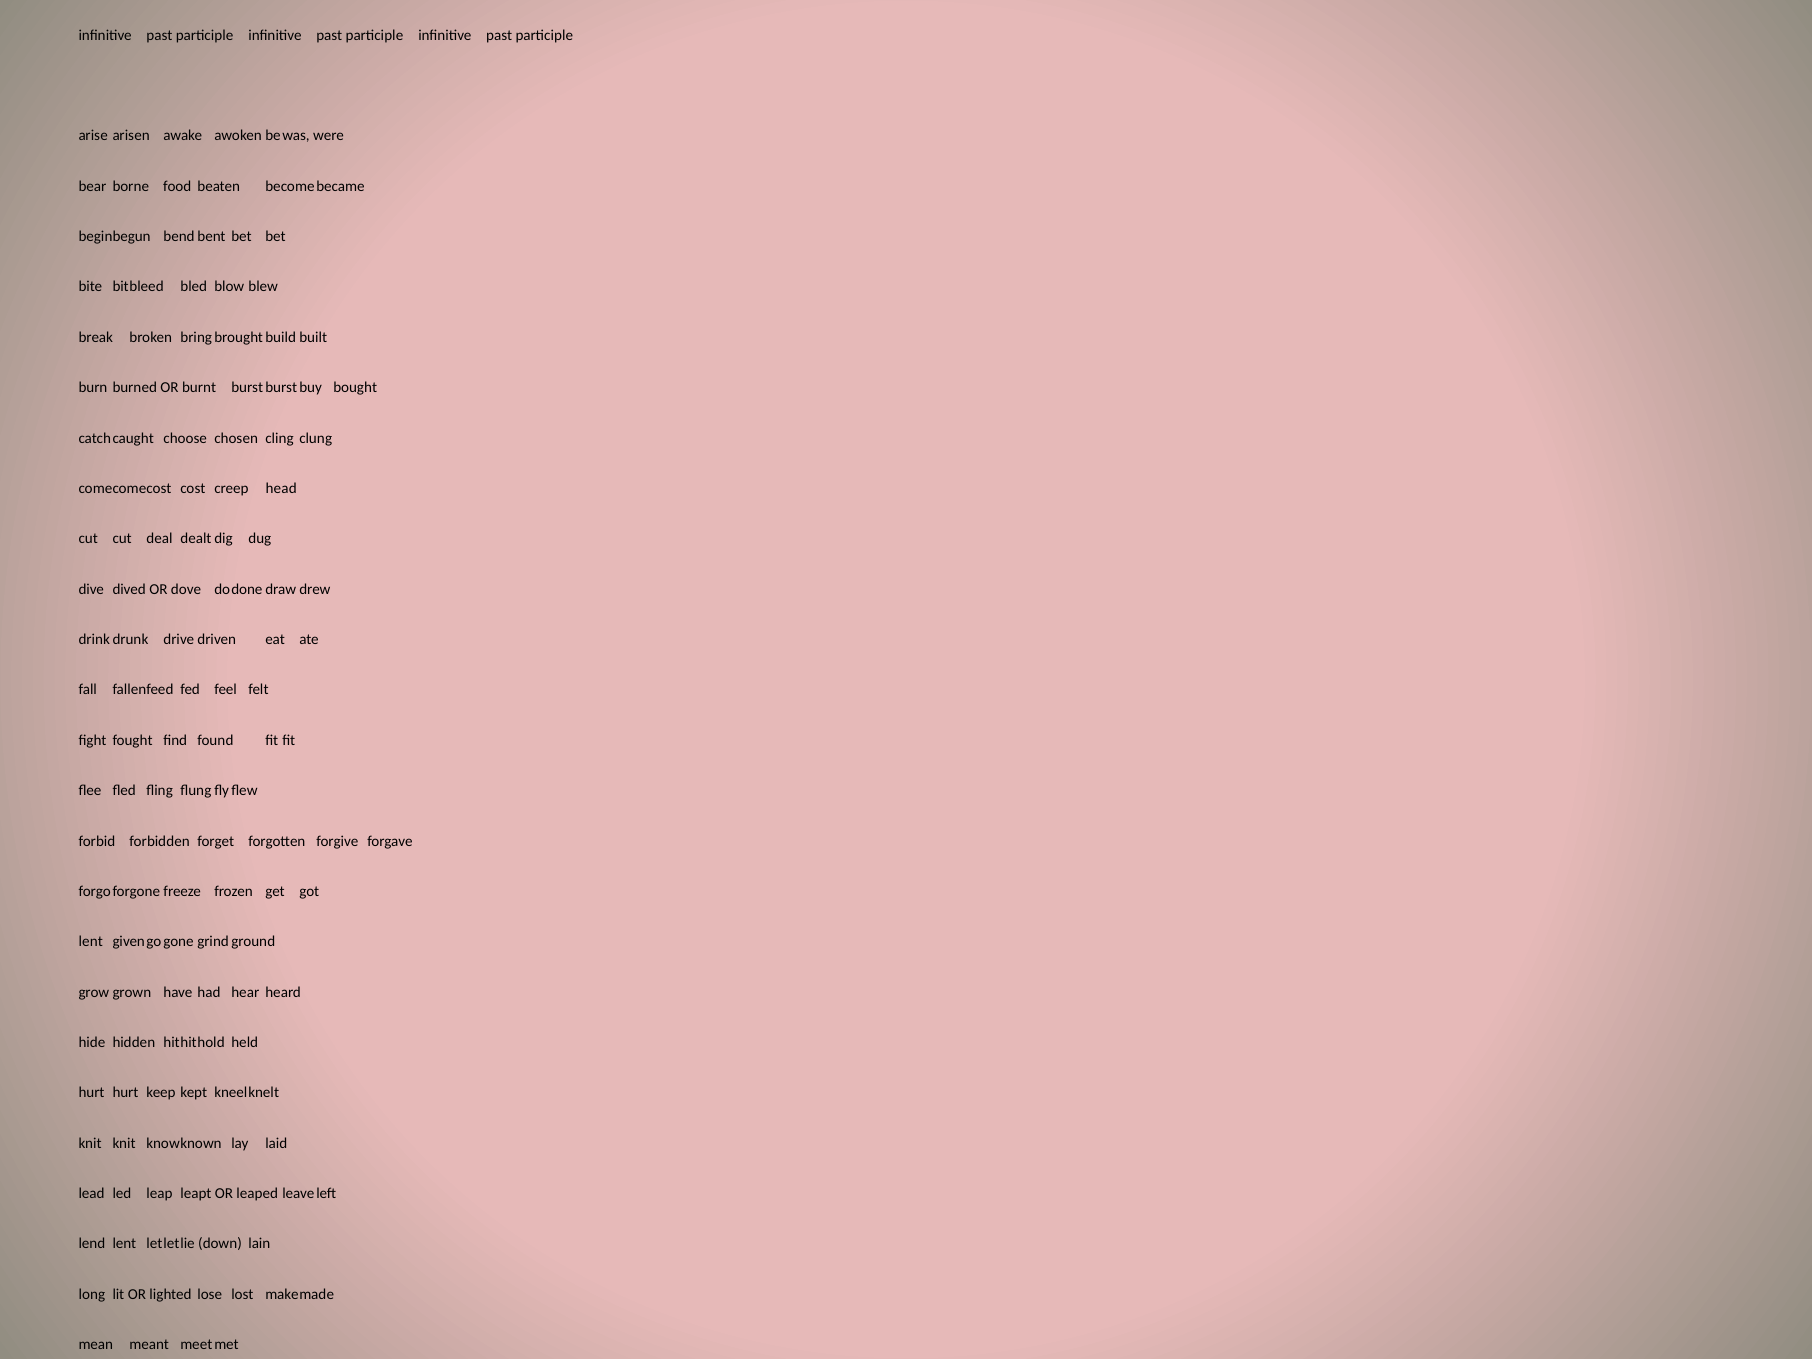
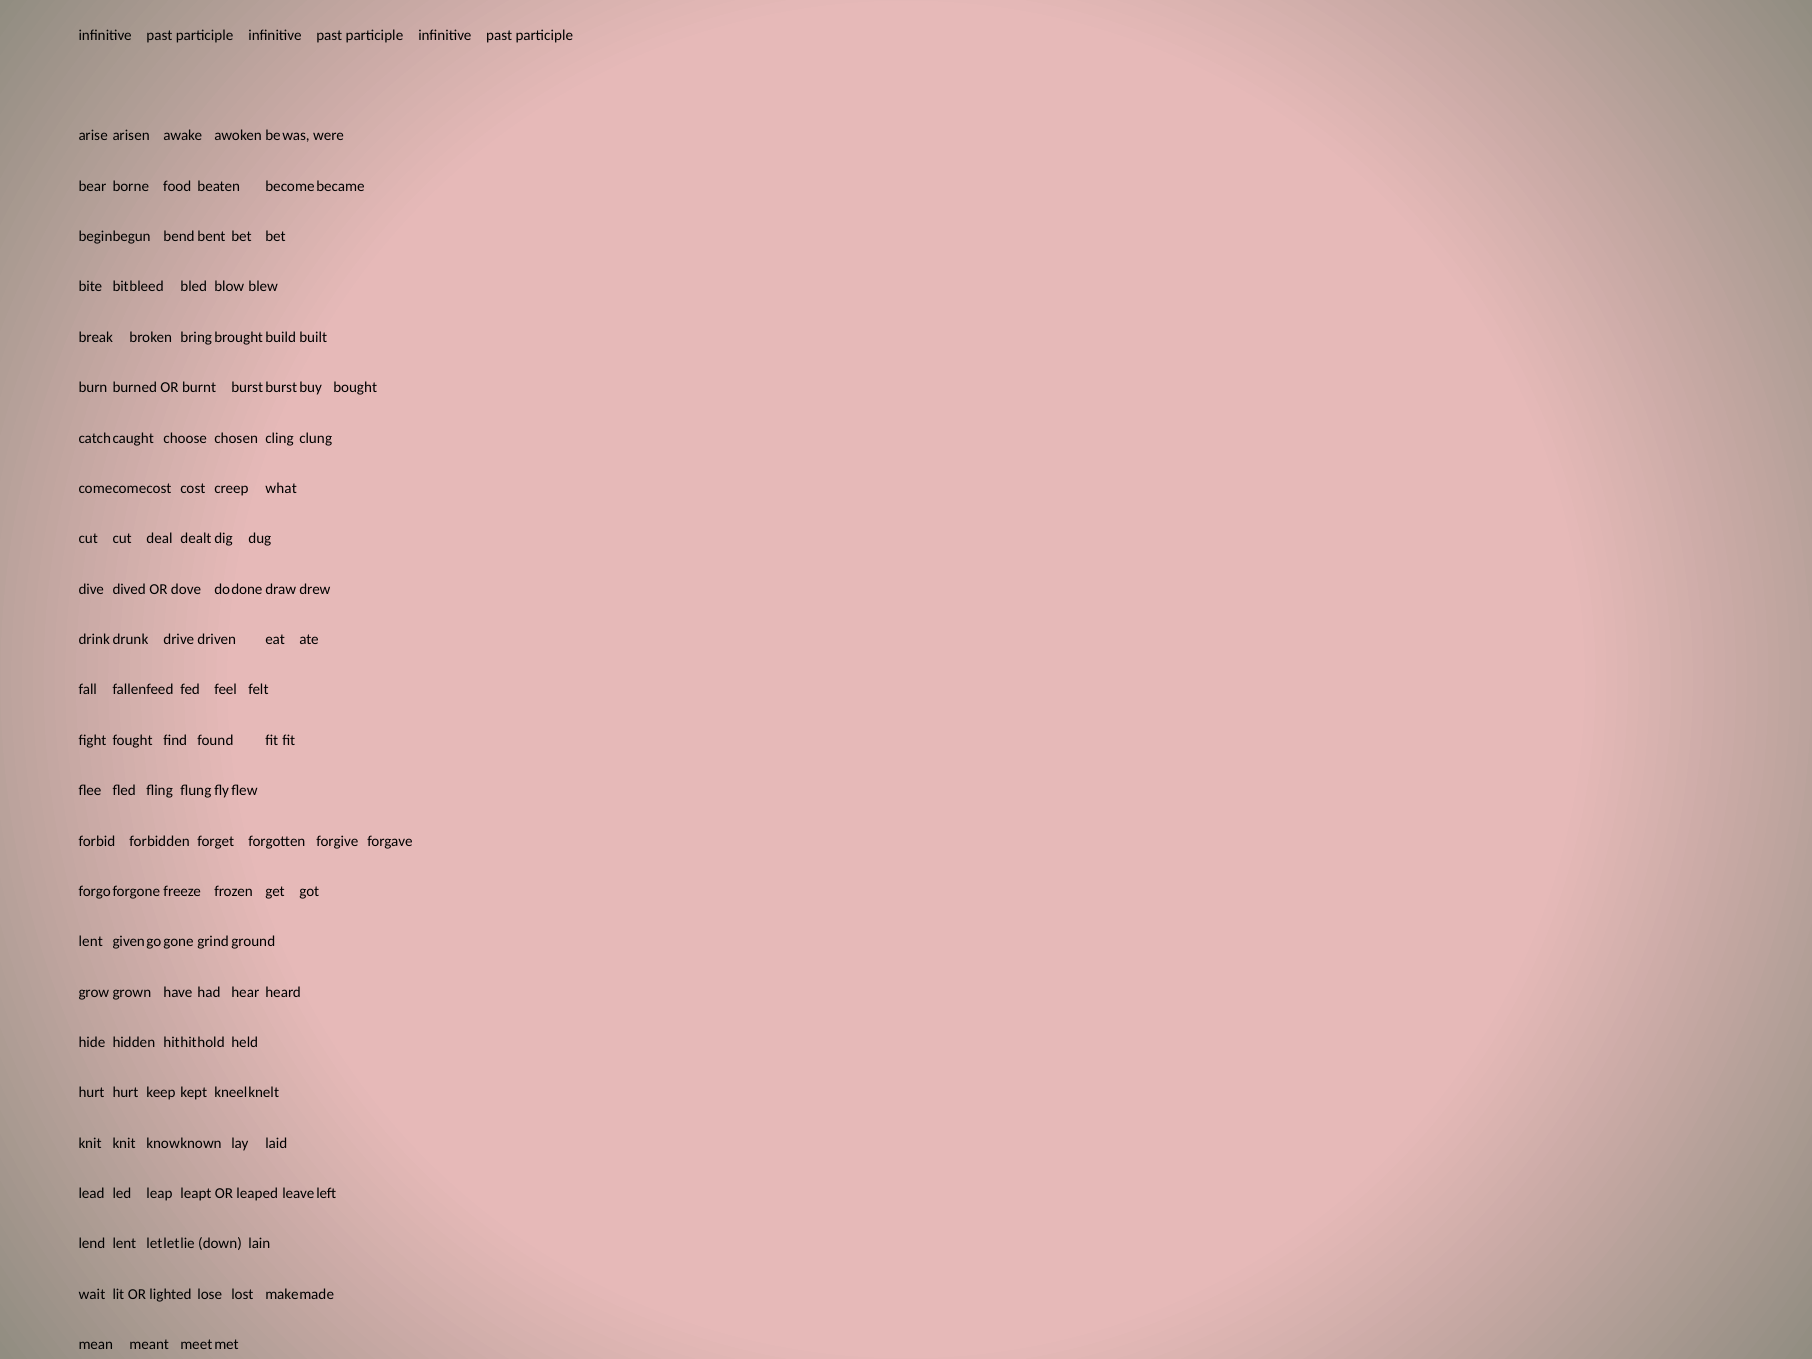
head: head -> what
long: long -> wait
